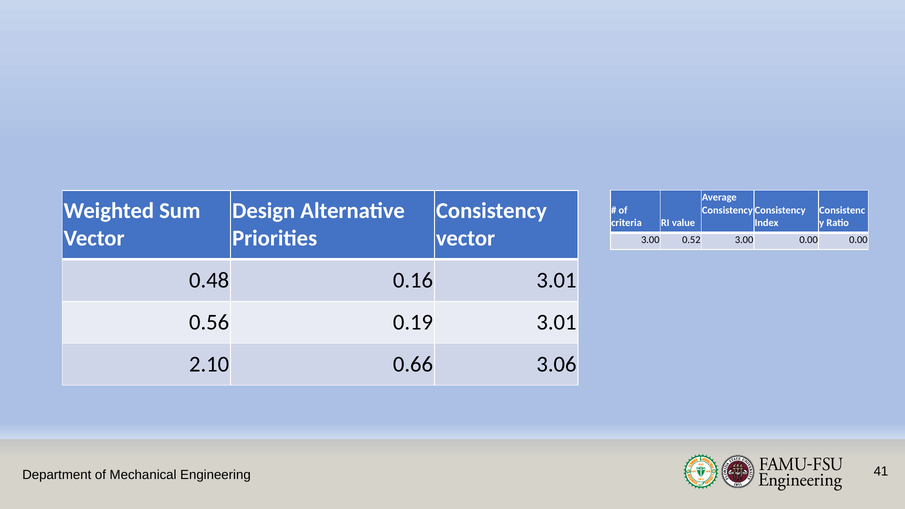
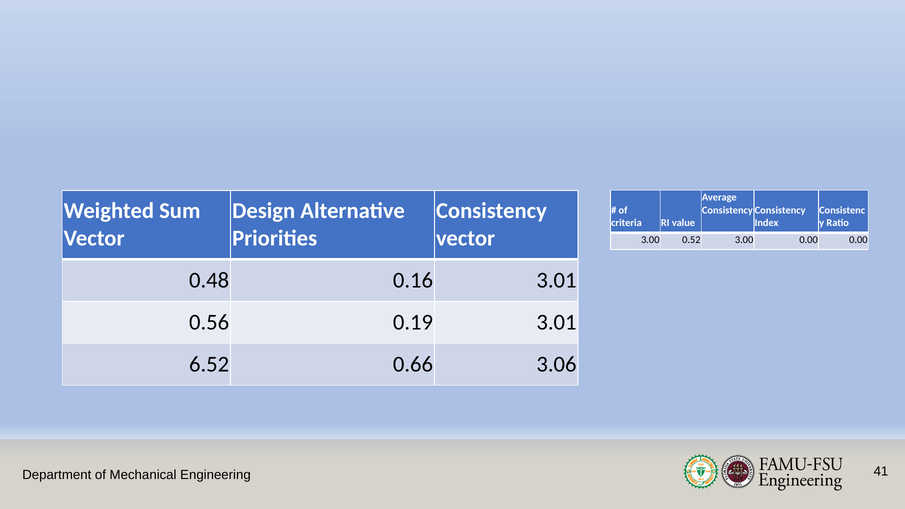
2.10: 2.10 -> 6.52
